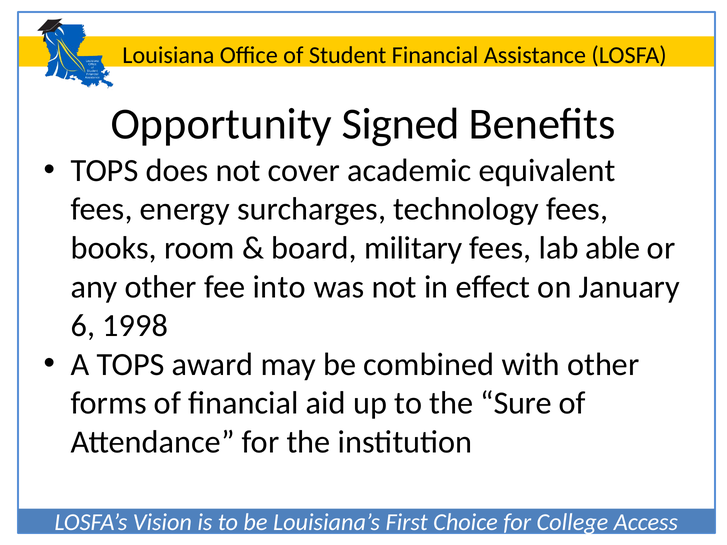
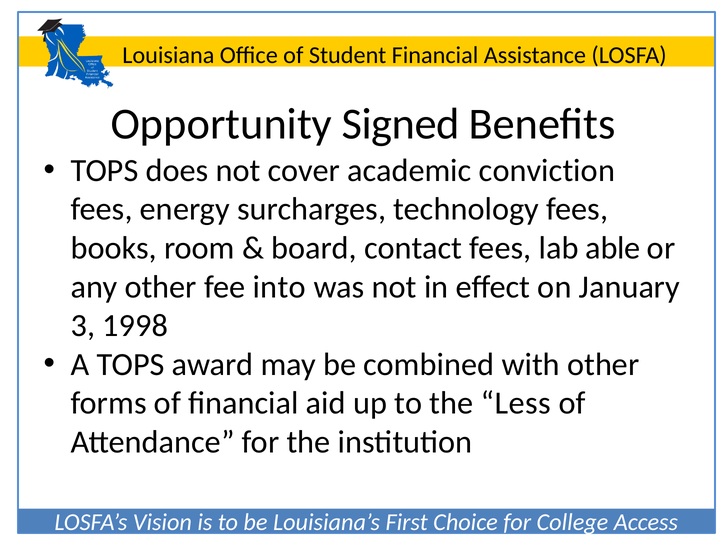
equivalent: equivalent -> conviction
military: military -> contact
6: 6 -> 3
Sure: Sure -> Less
